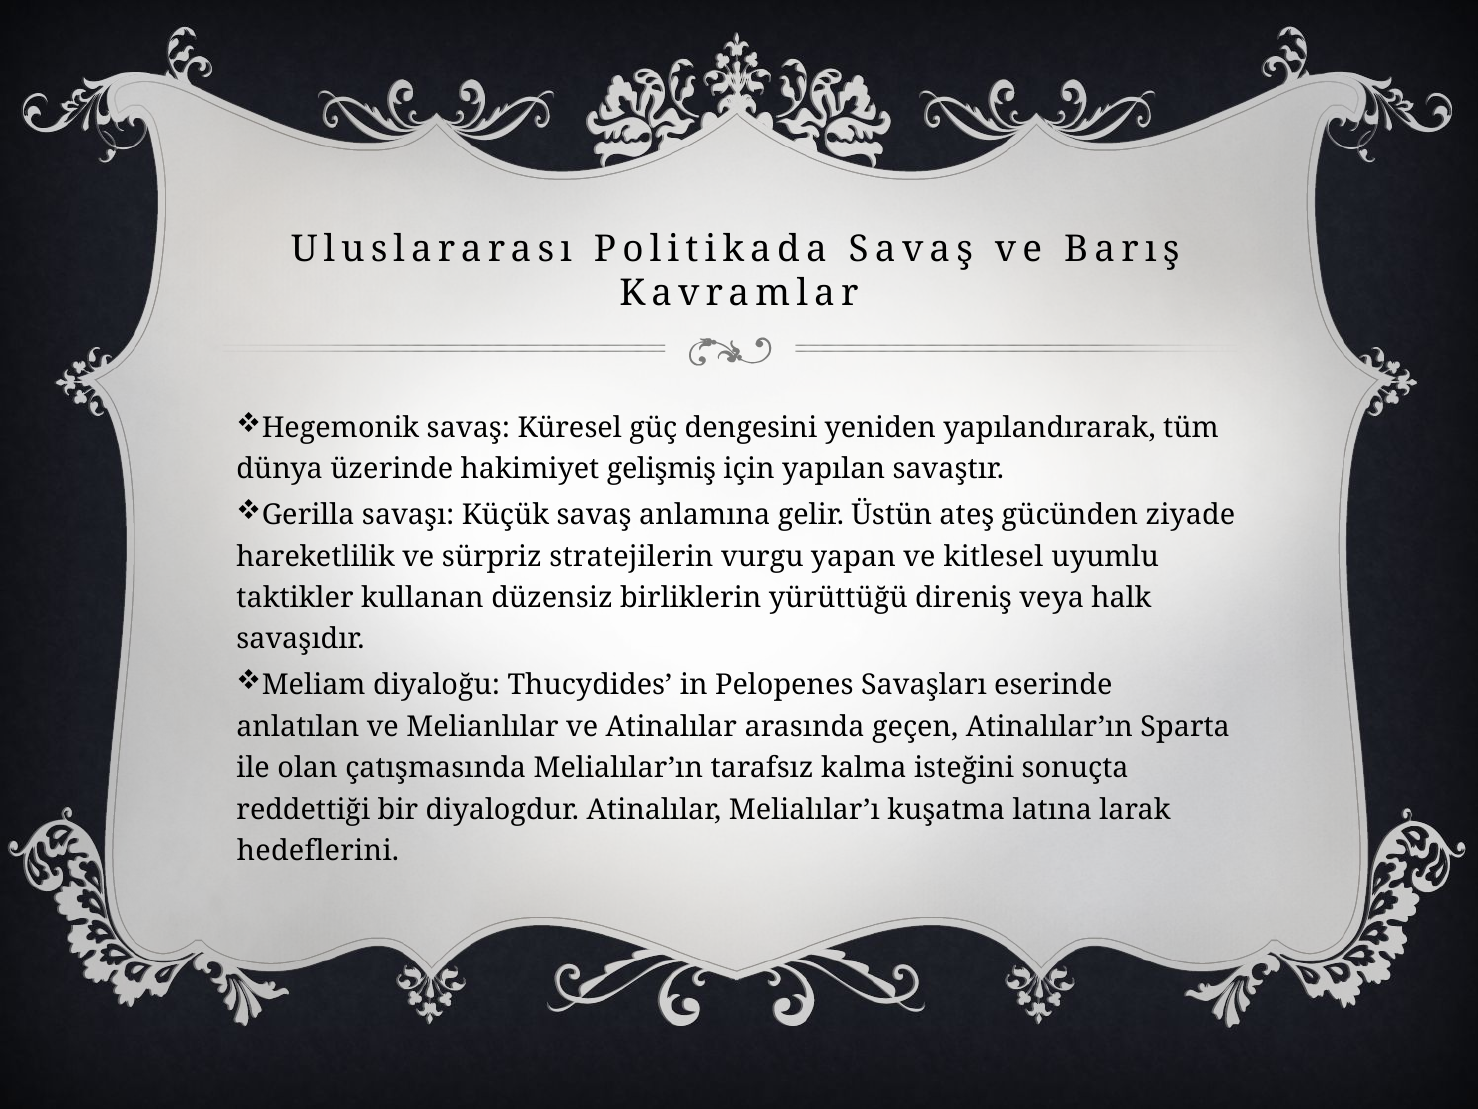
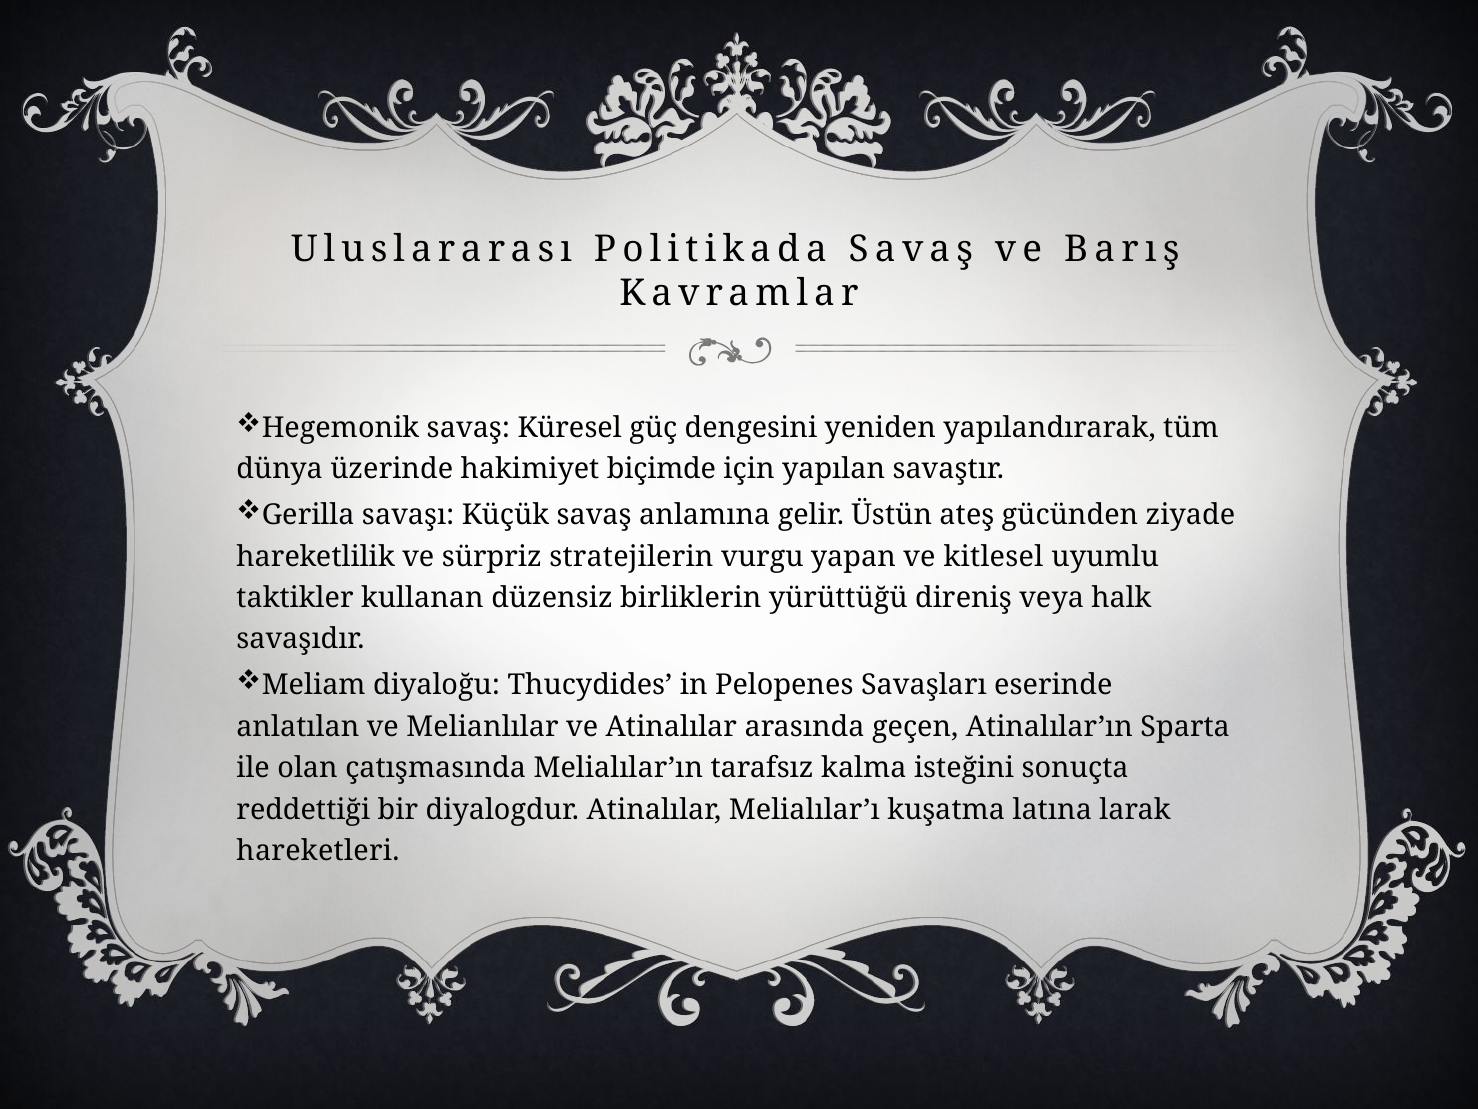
gelişmiş: gelişmiş -> biçimde
hedeflerini: hedeflerini -> hareketleri
